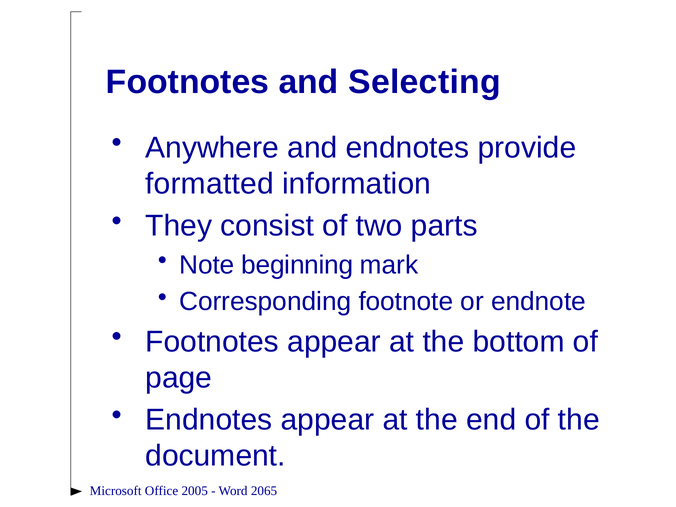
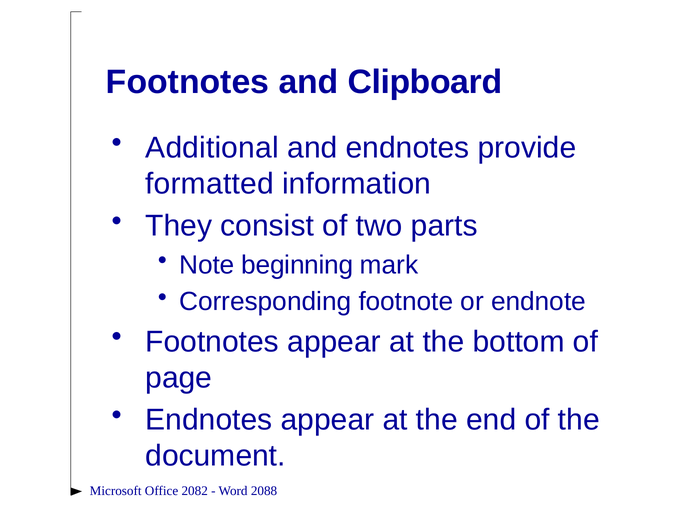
Selecting: Selecting -> Clipboard
Anywhere: Anywhere -> Additional
2005: 2005 -> 2082
2065: 2065 -> 2088
